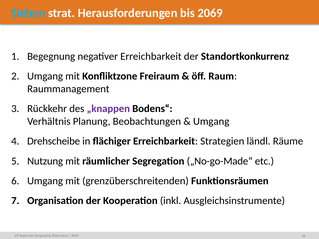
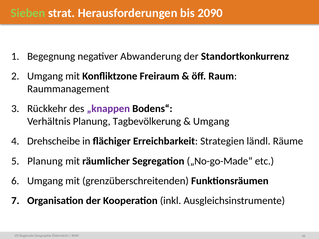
Sieben colour: light blue -> light green
2069: 2069 -> 2090
negativer Erreichbarkeit: Erreichbarkeit -> Abwanderung
Beobachtungen: Beobachtungen -> Tagbevölkerung
Nutzung at (45, 161): Nutzung -> Planung
